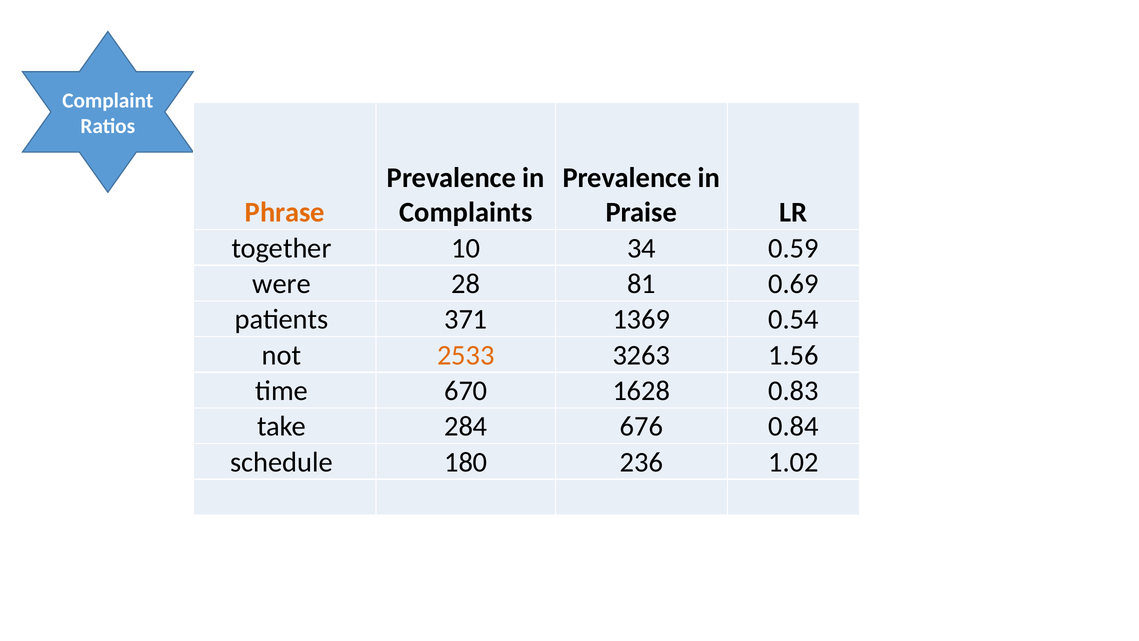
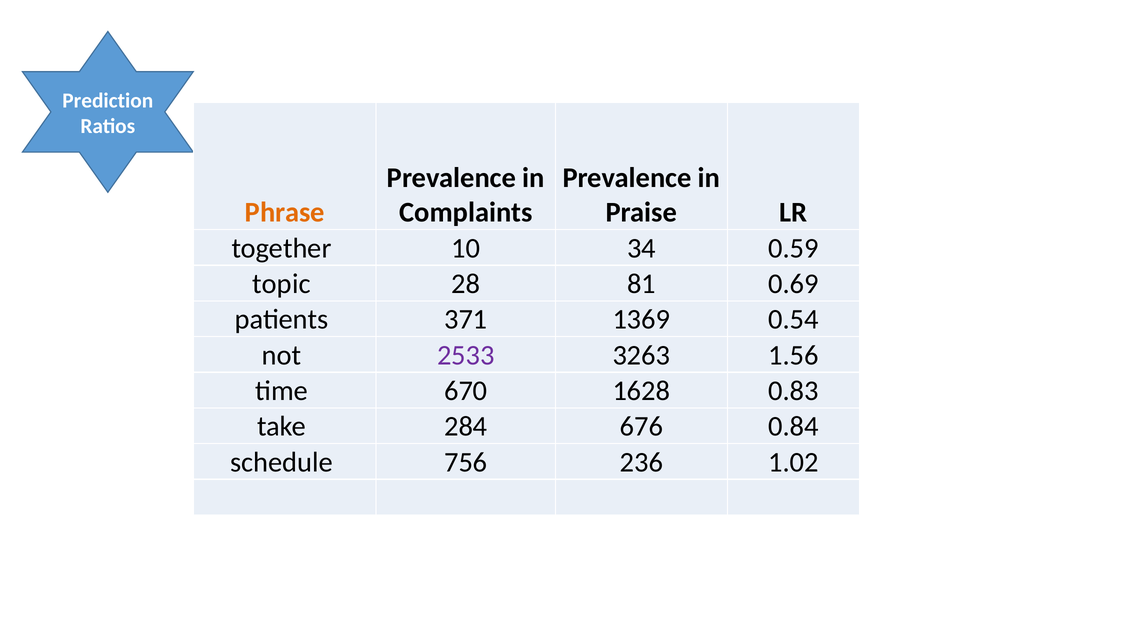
Complaint: Complaint -> Prediction
were: were -> topic
2533 colour: orange -> purple
180: 180 -> 756
